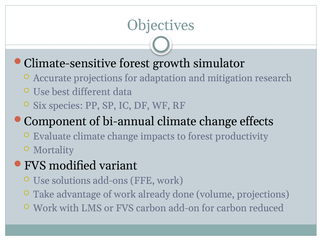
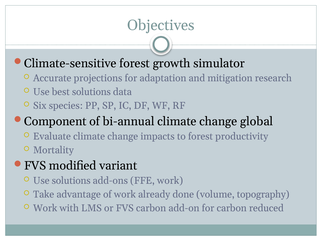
best different: different -> solutions
effects: effects -> global
volume projections: projections -> topography
